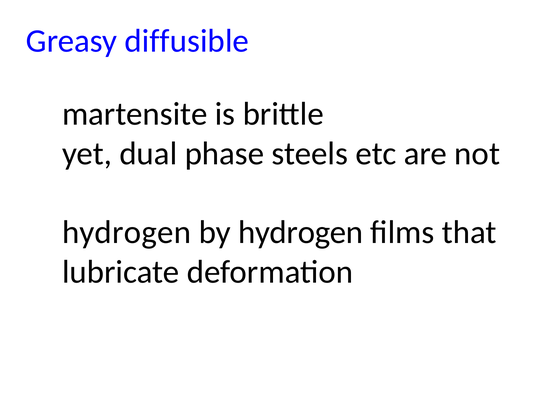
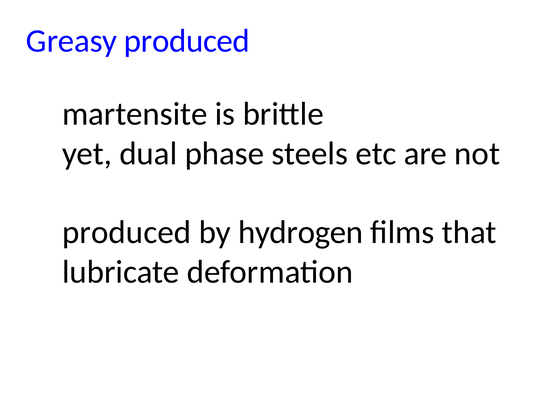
Greasy diffusible: diffusible -> produced
hydrogen at (127, 233): hydrogen -> produced
